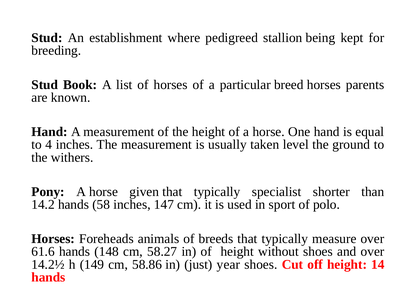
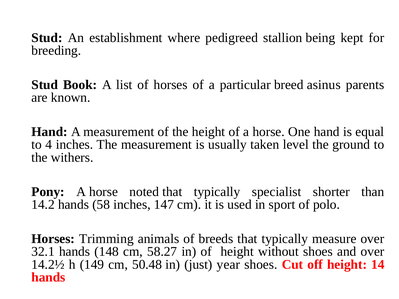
breed horses: horses -> asinus
given: given -> noted
Foreheads: Foreheads -> Trimming
61.6: 61.6 -> 32.1
58.86: 58.86 -> 50.48
